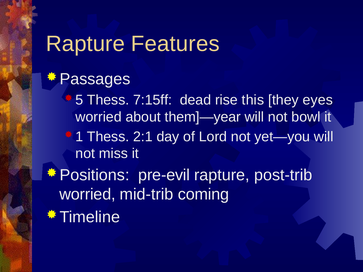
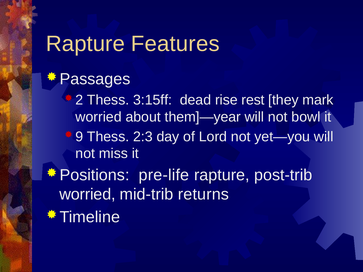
5: 5 -> 2
7:15ff: 7:15ff -> 3:15ff
this: this -> rest
eyes: eyes -> mark
1: 1 -> 9
2:1: 2:1 -> 2:3
pre-evil: pre-evil -> pre-life
coming: coming -> returns
